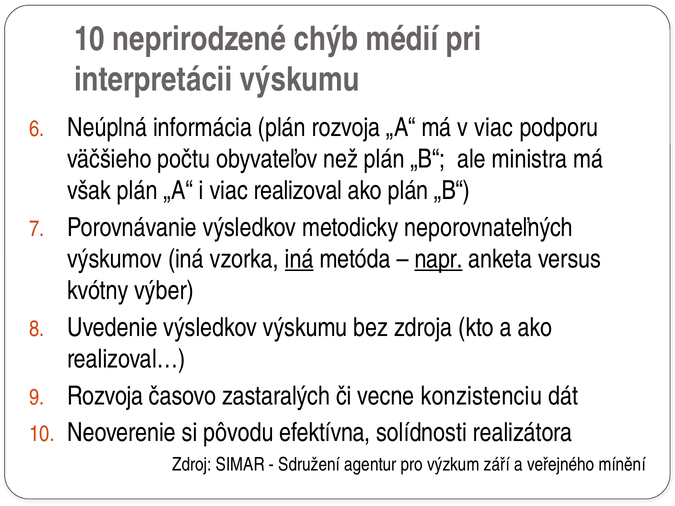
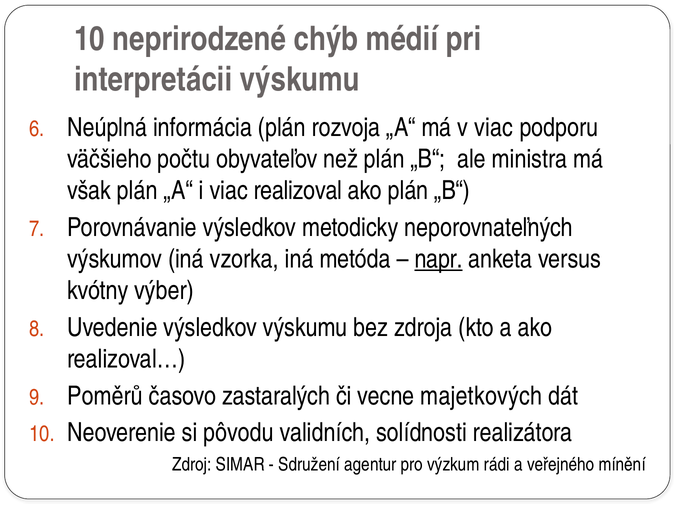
iná at (299, 259) underline: present -> none
Rozvoja at (105, 396): Rozvoja -> Poměrů
konzistenciu: konzistenciu -> majetkových
efektívna: efektívna -> validních
září: září -> rádi
